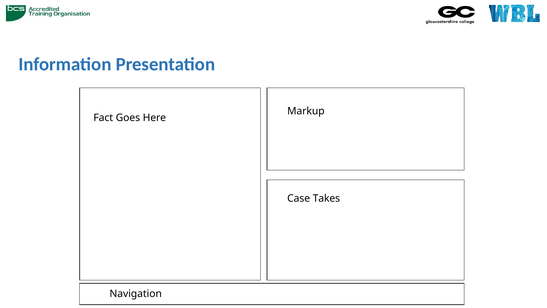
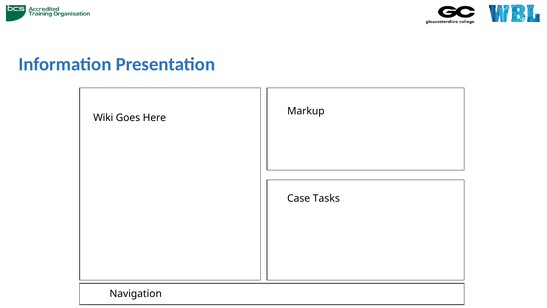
Fact: Fact -> Wiki
Takes: Takes -> Tasks
